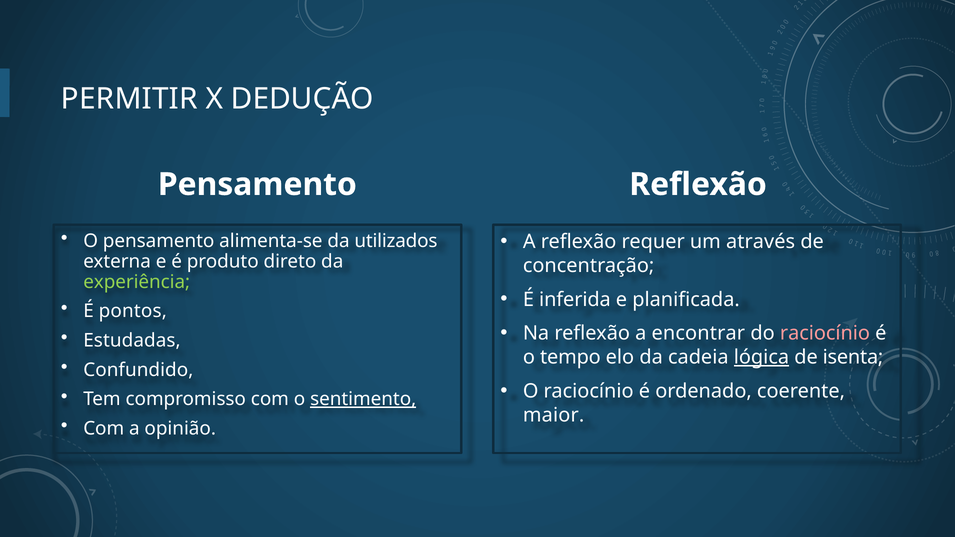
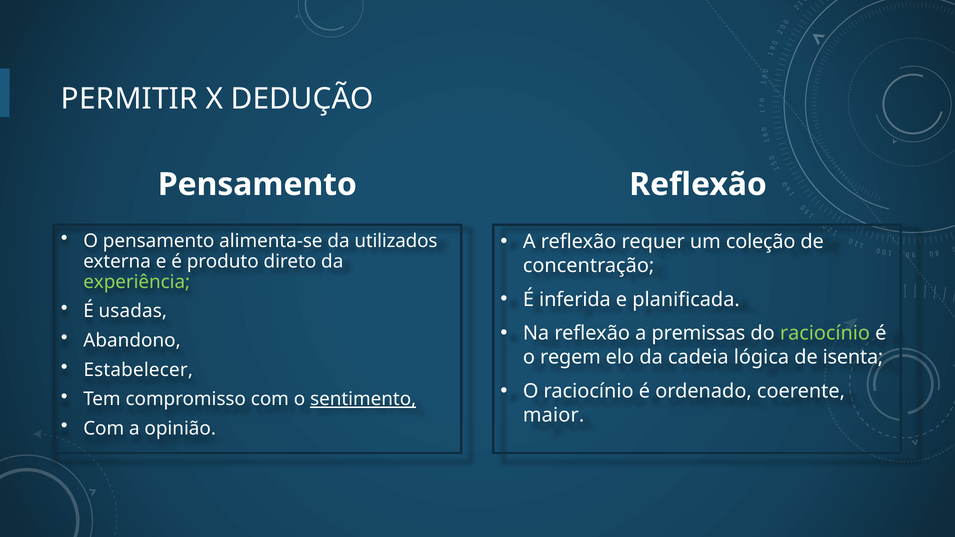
através: através -> coleção
pontos: pontos -> usadas
encontrar: encontrar -> premissas
raciocínio at (825, 333) colour: pink -> light green
Estudadas: Estudadas -> Abandono
tempo: tempo -> regem
lógica underline: present -> none
Confundido: Confundido -> Estabelecer
